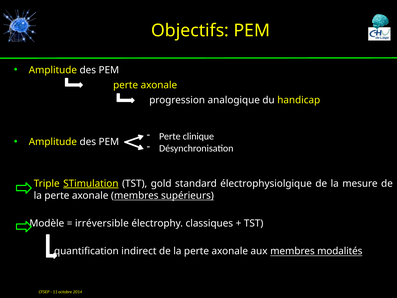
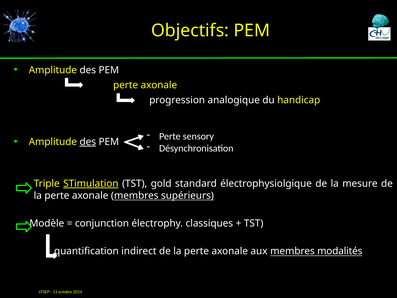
clinique: clinique -> sensory
des at (88, 142) underline: none -> present
irréversible: irréversible -> conjunction
